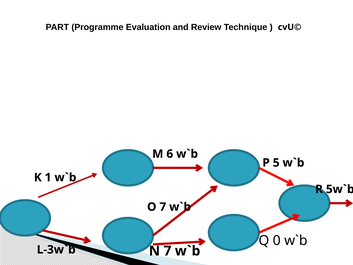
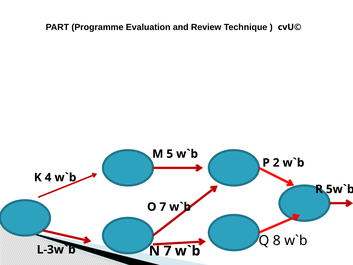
6: 6 -> 5
5: 5 -> 2
1: 1 -> 4
0: 0 -> 8
